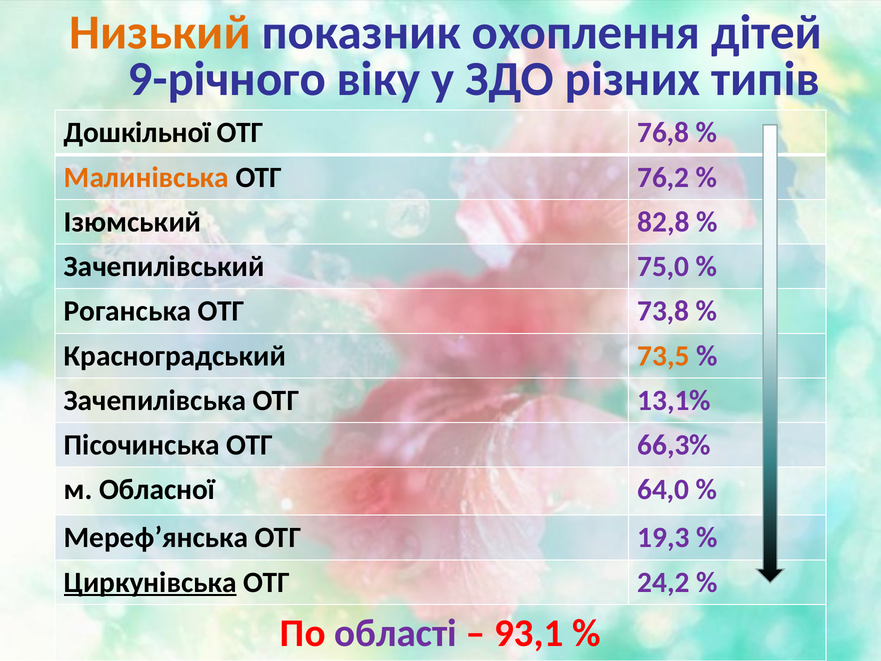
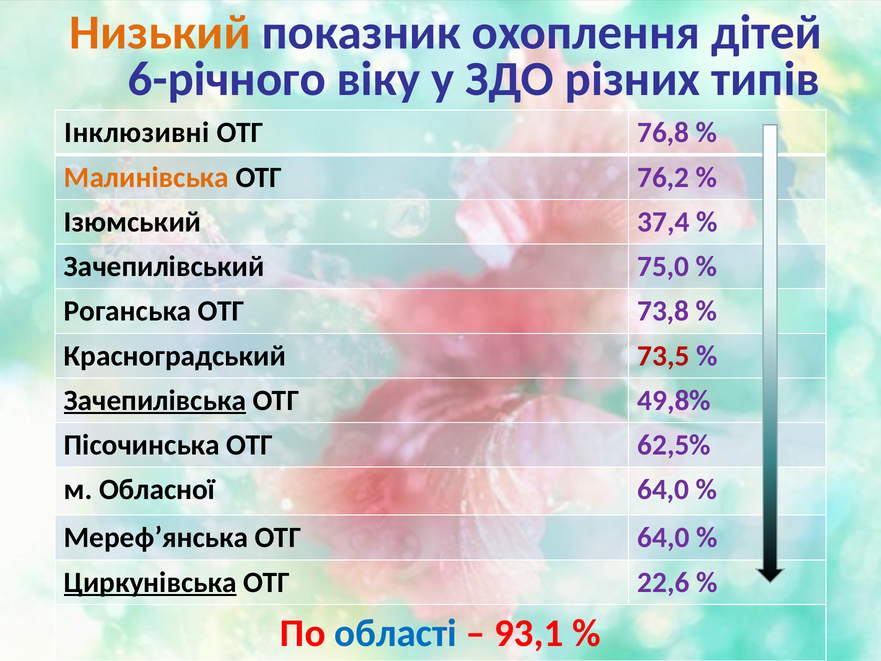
9-річного: 9-річного -> 6-річного
Дошкільної: Дошкільної -> Інклюзивні
82,8: 82,8 -> 37,4
73,5 colour: orange -> red
Зачепилівська underline: none -> present
13,1%: 13,1% -> 49,8%
66,3%: 66,3% -> 62,5%
ОТГ 19,3: 19,3 -> 64,0
24,2: 24,2 -> 22,6
області colour: purple -> blue
